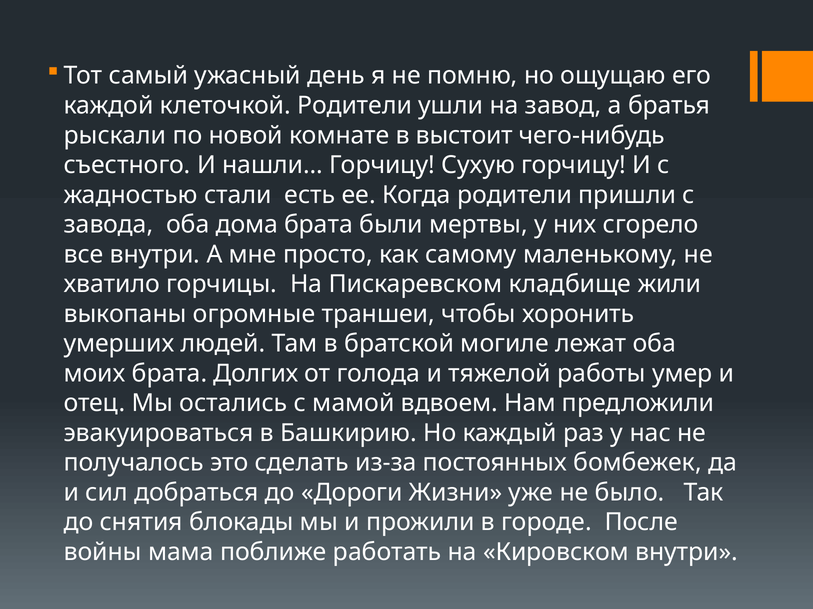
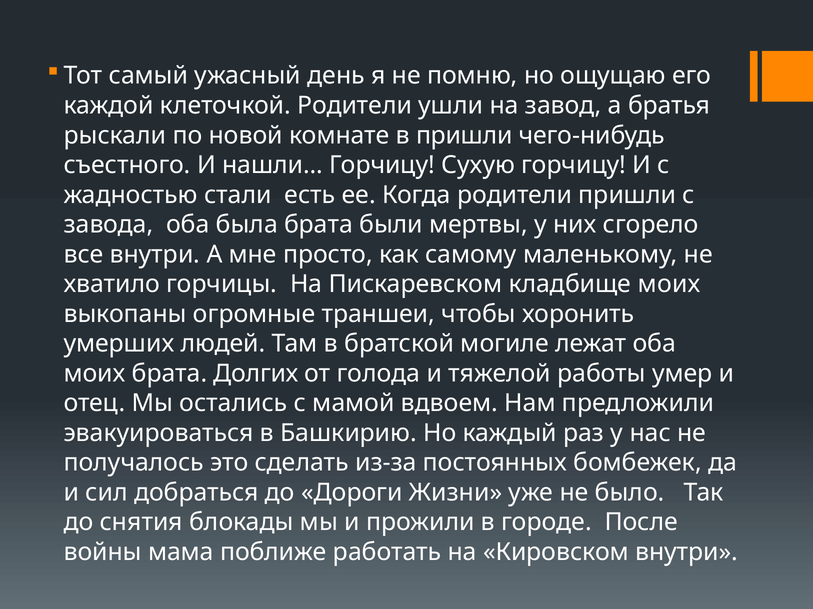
в выстоит: выстоит -> пришли
дома: дома -> была
кладбище жили: жили -> моих
